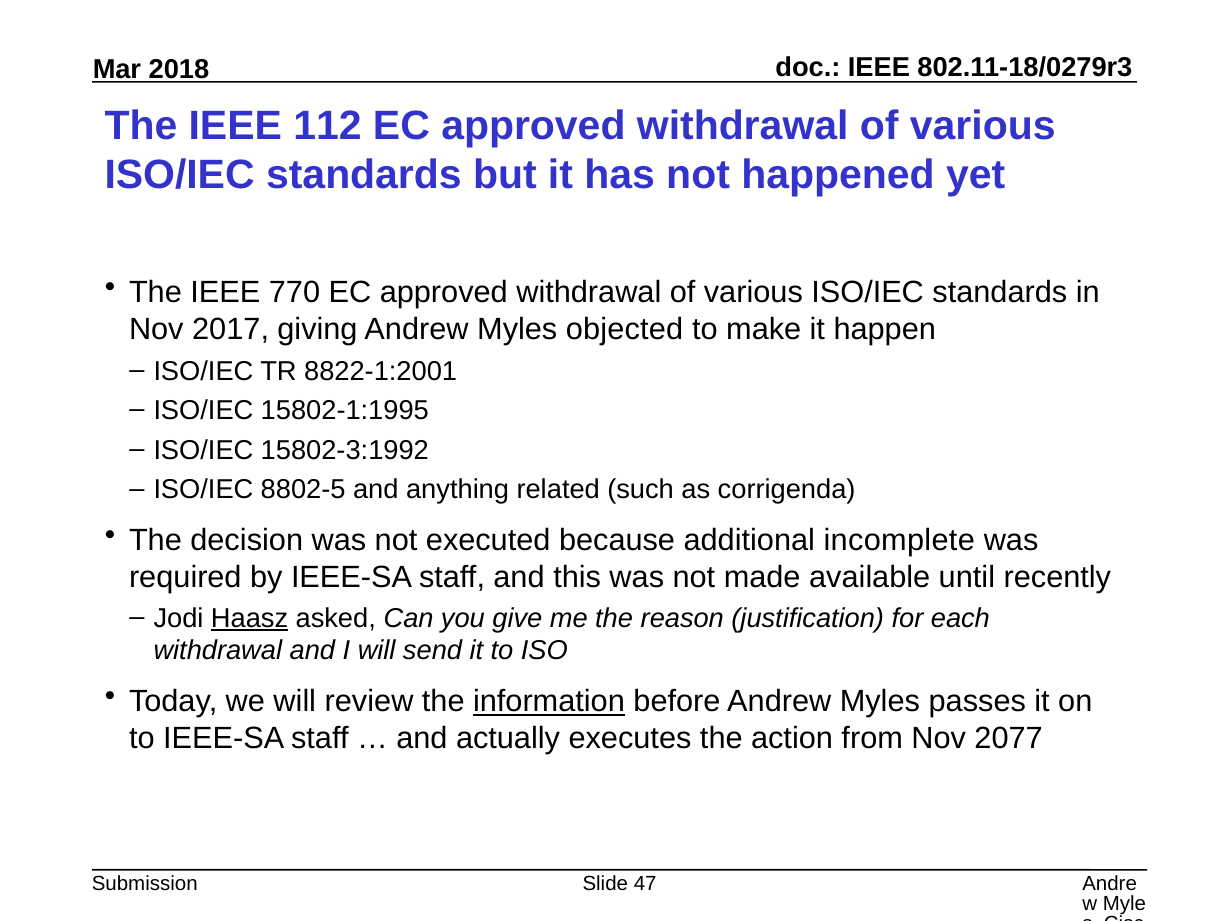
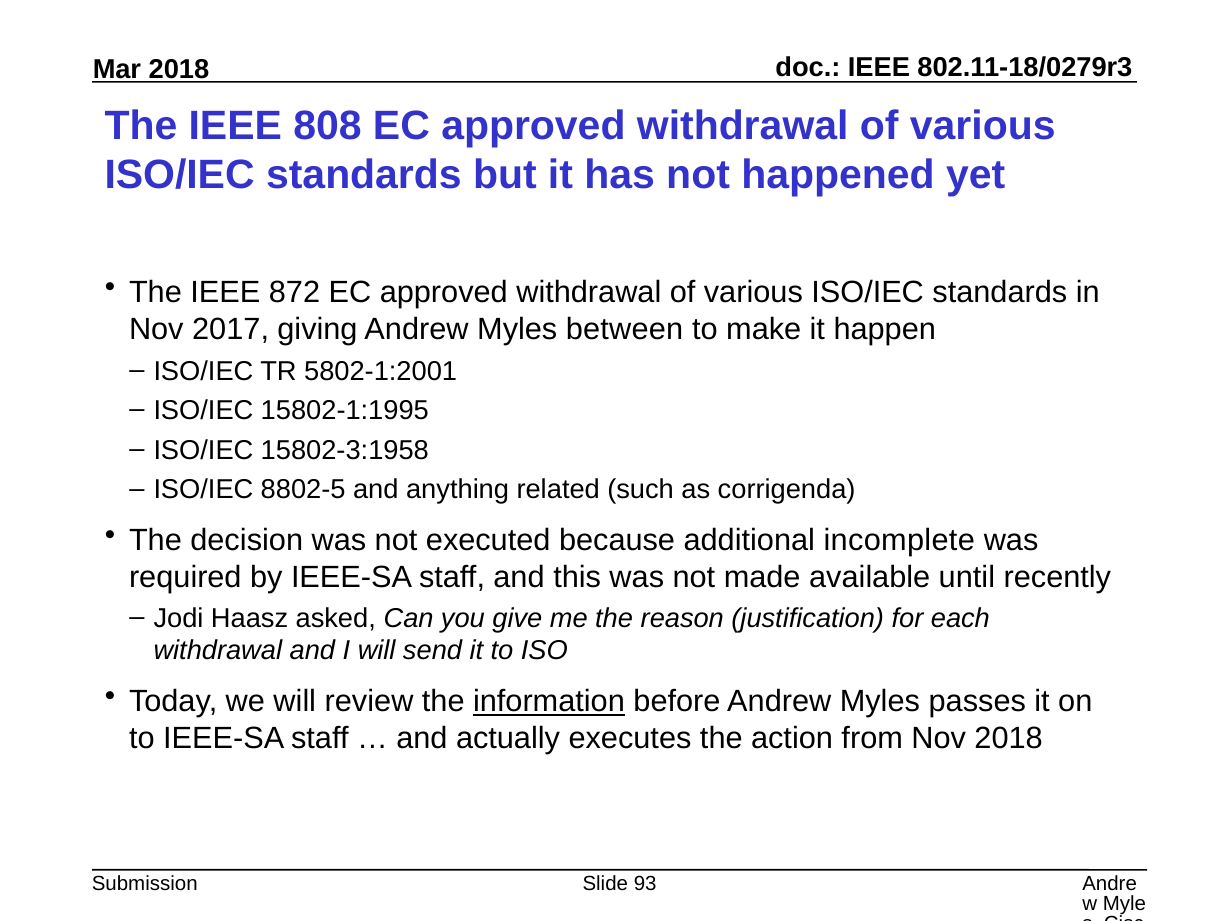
112: 112 -> 808
770: 770 -> 872
objected: objected -> between
8822-1:2001: 8822-1:2001 -> 5802-1:2001
15802-3:1992: 15802-3:1992 -> 15802-3:1958
Haasz underline: present -> none
Nov 2077: 2077 -> 2018
47: 47 -> 93
